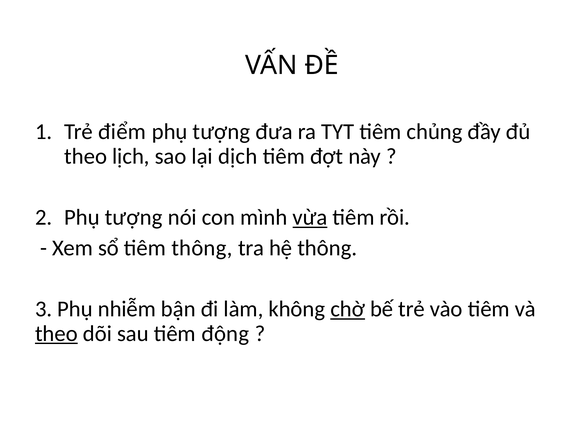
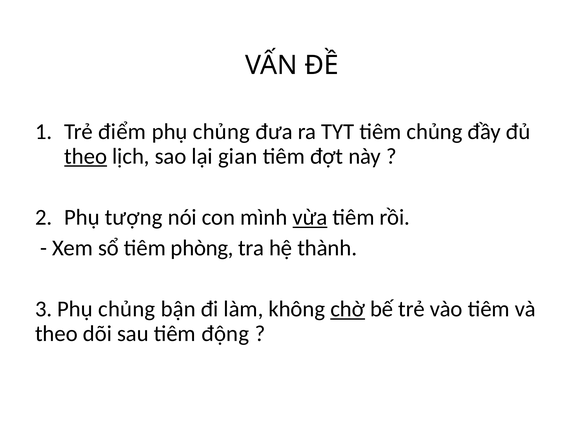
tượng at (221, 132): tượng -> chủng
theo at (86, 156) underline: none -> present
dịch: dịch -> gian
tiêm thông: thông -> phòng
hệ thông: thông -> thành
3 Phụ nhiễm: nhiễm -> chủng
theo at (56, 334) underline: present -> none
